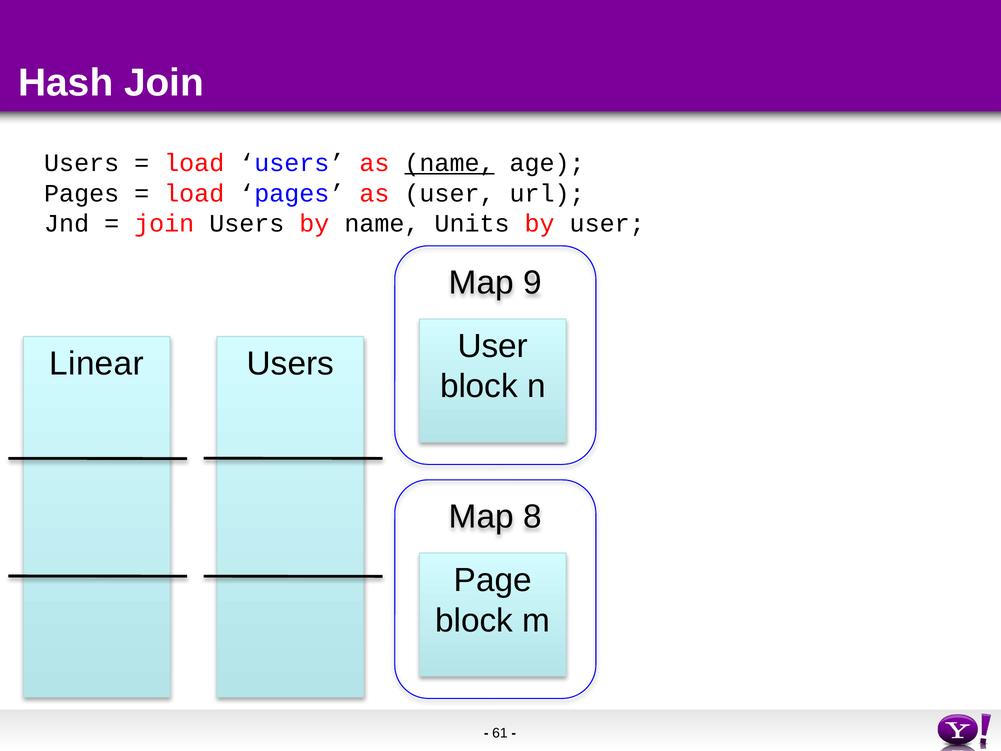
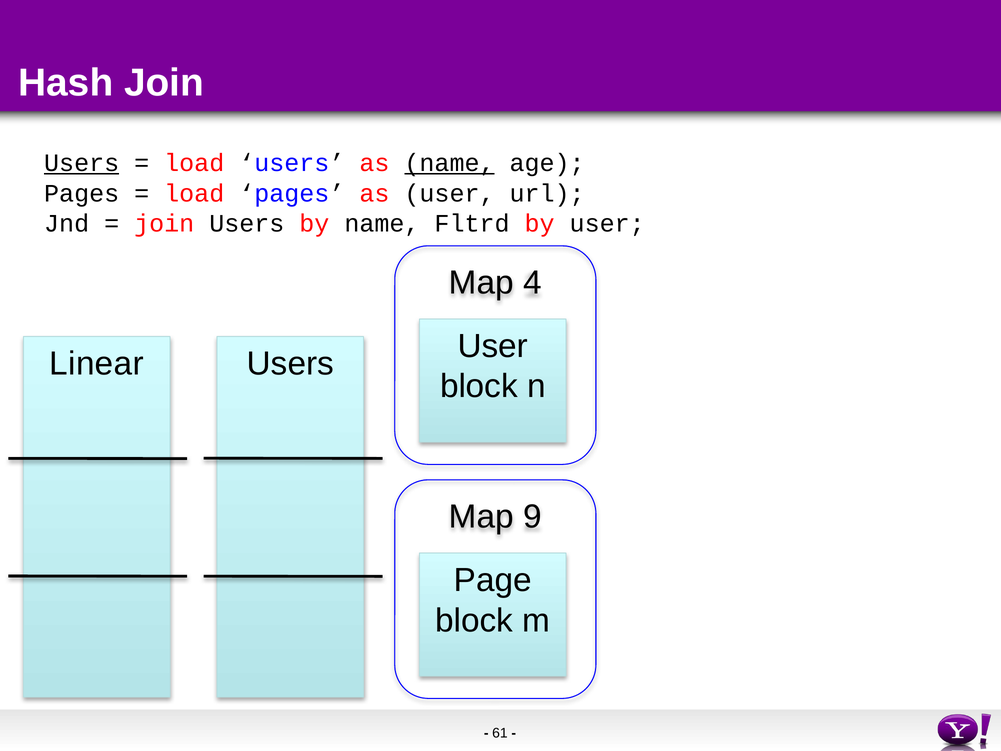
Users at (82, 163) underline: none -> present
Units: Units -> Fltrd
9: 9 -> 4
8: 8 -> 9
